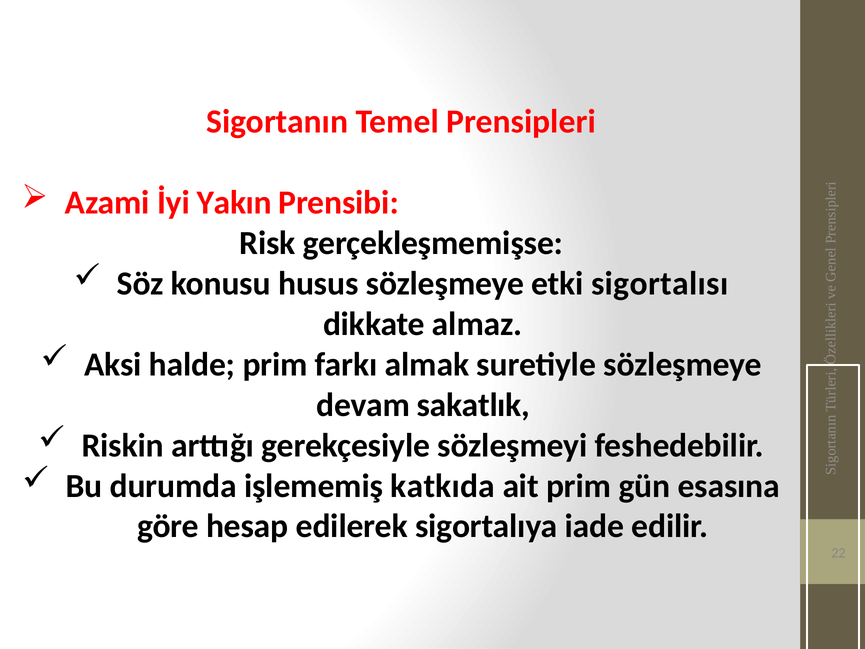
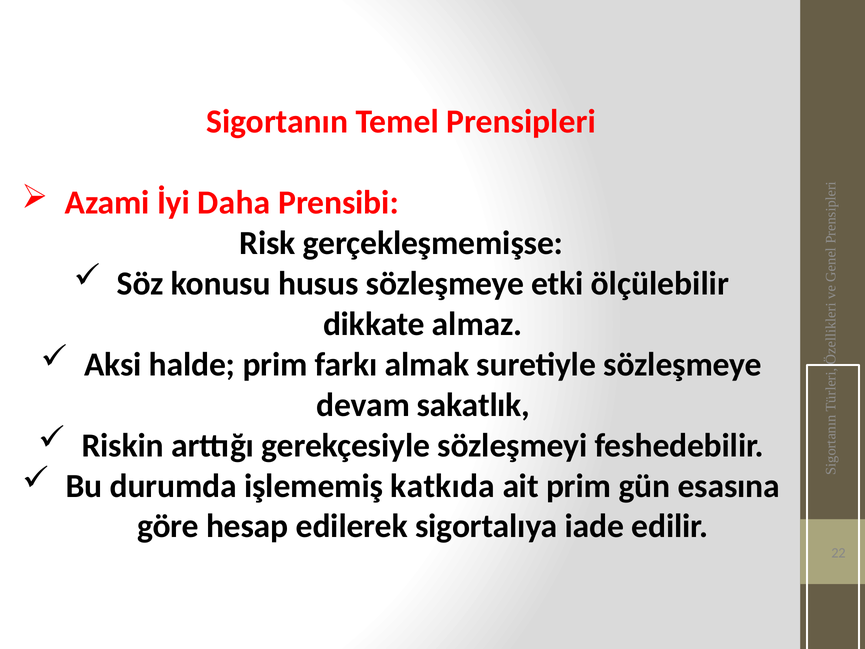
Yakın: Yakın -> Daha
sigortalısı: sigortalısı -> ölçülebilir
